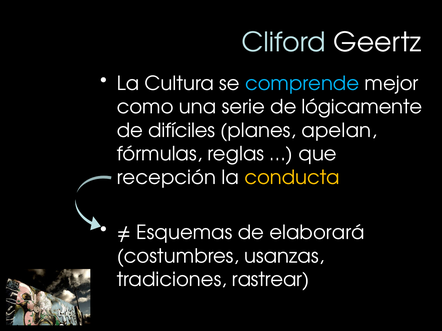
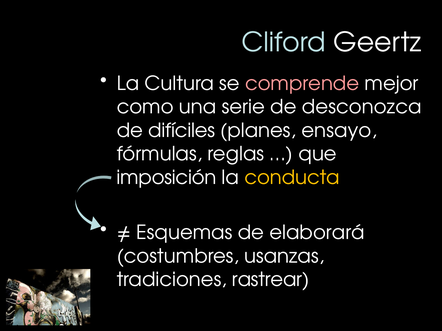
comprende colour: light blue -> pink
lógicamente: lógicamente -> desconozca
apelan: apelan -> ensayo
recepción: recepción -> imposición
